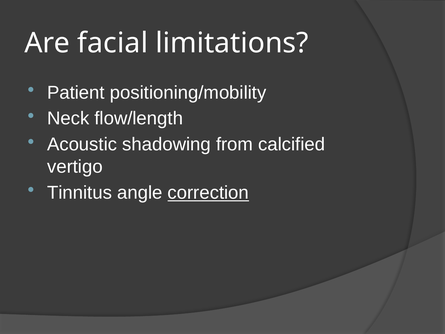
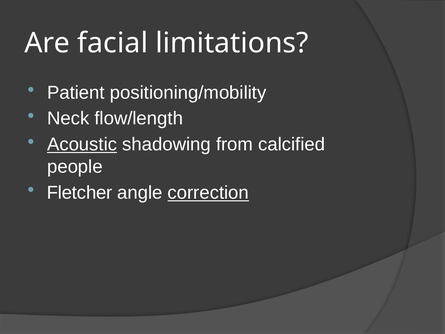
Acoustic underline: none -> present
vertigo: vertigo -> people
Tinnitus: Tinnitus -> Fletcher
